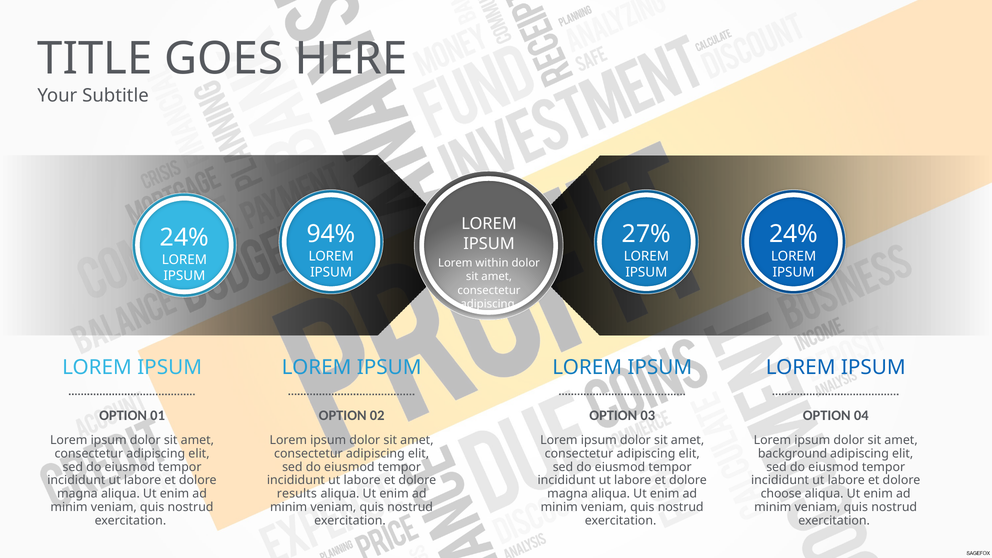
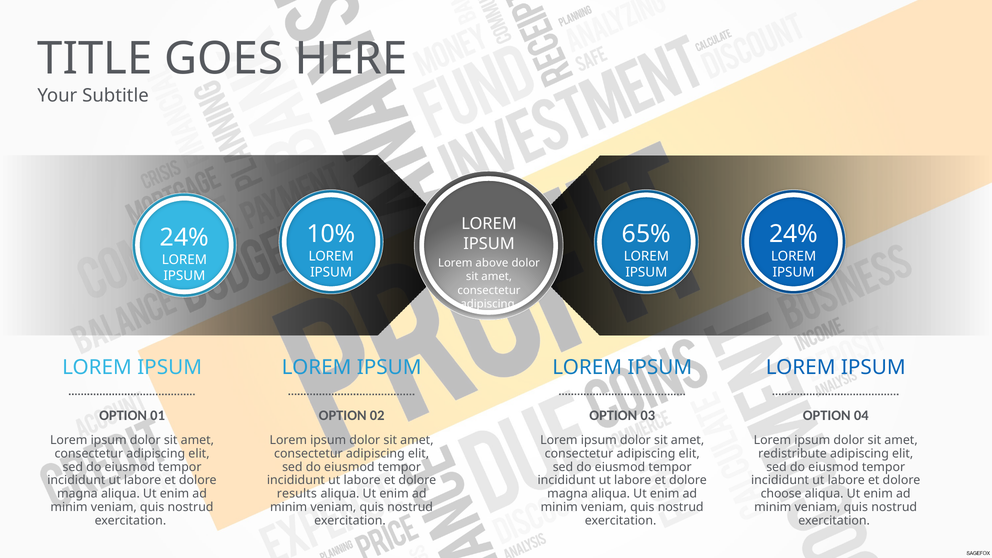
94%: 94% -> 10%
27%: 27% -> 65%
within: within -> above
background: background -> redistribute
